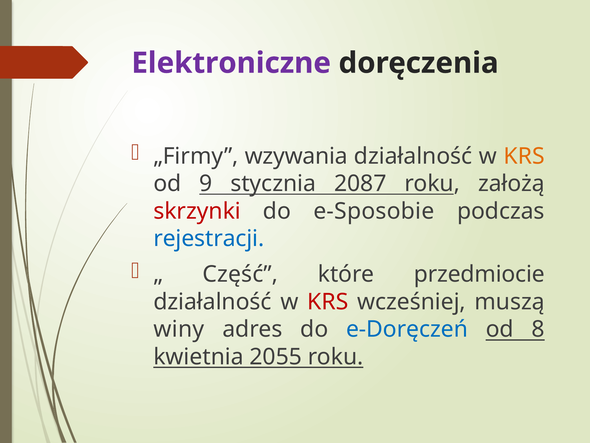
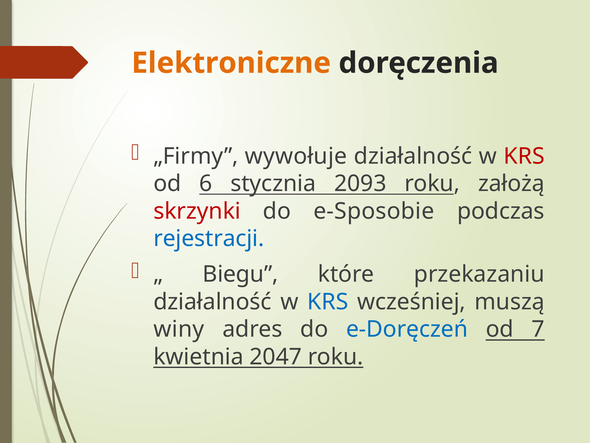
Elektroniczne colour: purple -> orange
wzywania: wzywania -> wywołuje
KRS at (524, 156) colour: orange -> red
9: 9 -> 6
2087: 2087 -> 2093
Część: Część -> Biegu
przedmiocie: przedmiocie -> przekazaniu
KRS at (328, 302) colour: red -> blue
8: 8 -> 7
2055: 2055 -> 2047
